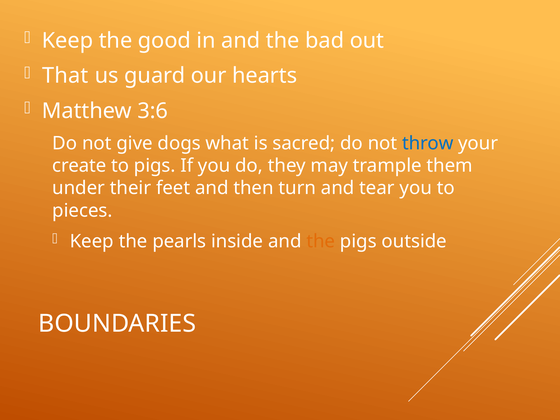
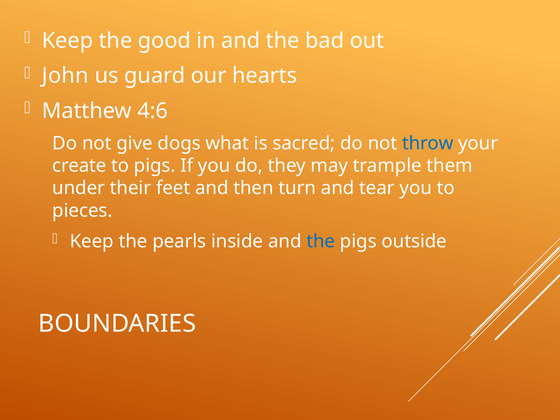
That: That -> John
3:6: 3:6 -> 4:6
the at (321, 241) colour: orange -> blue
